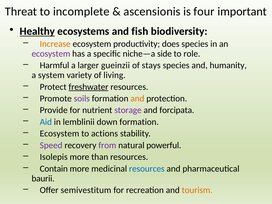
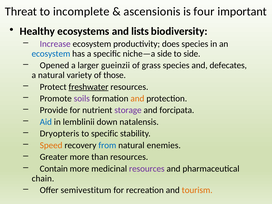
Healthy underline: present -> none
fish: fish -> lists
Increase colour: orange -> purple
ecosystem at (51, 54) colour: purple -> blue
to role: role -> side
Harmful: Harmful -> Opened
stays: stays -> grass
humanity: humanity -> defecates
a system: system -> natural
living: living -> those
down formation: formation -> natalensis
Ecosystem at (59, 134): Ecosystem -> Dryopteris
to actions: actions -> specific
Speed colour: purple -> orange
from colour: purple -> blue
powerful: powerful -> enemies
Isolepis: Isolepis -> Greater
resources at (147, 169) colour: blue -> purple
baurii: baurii -> chain
